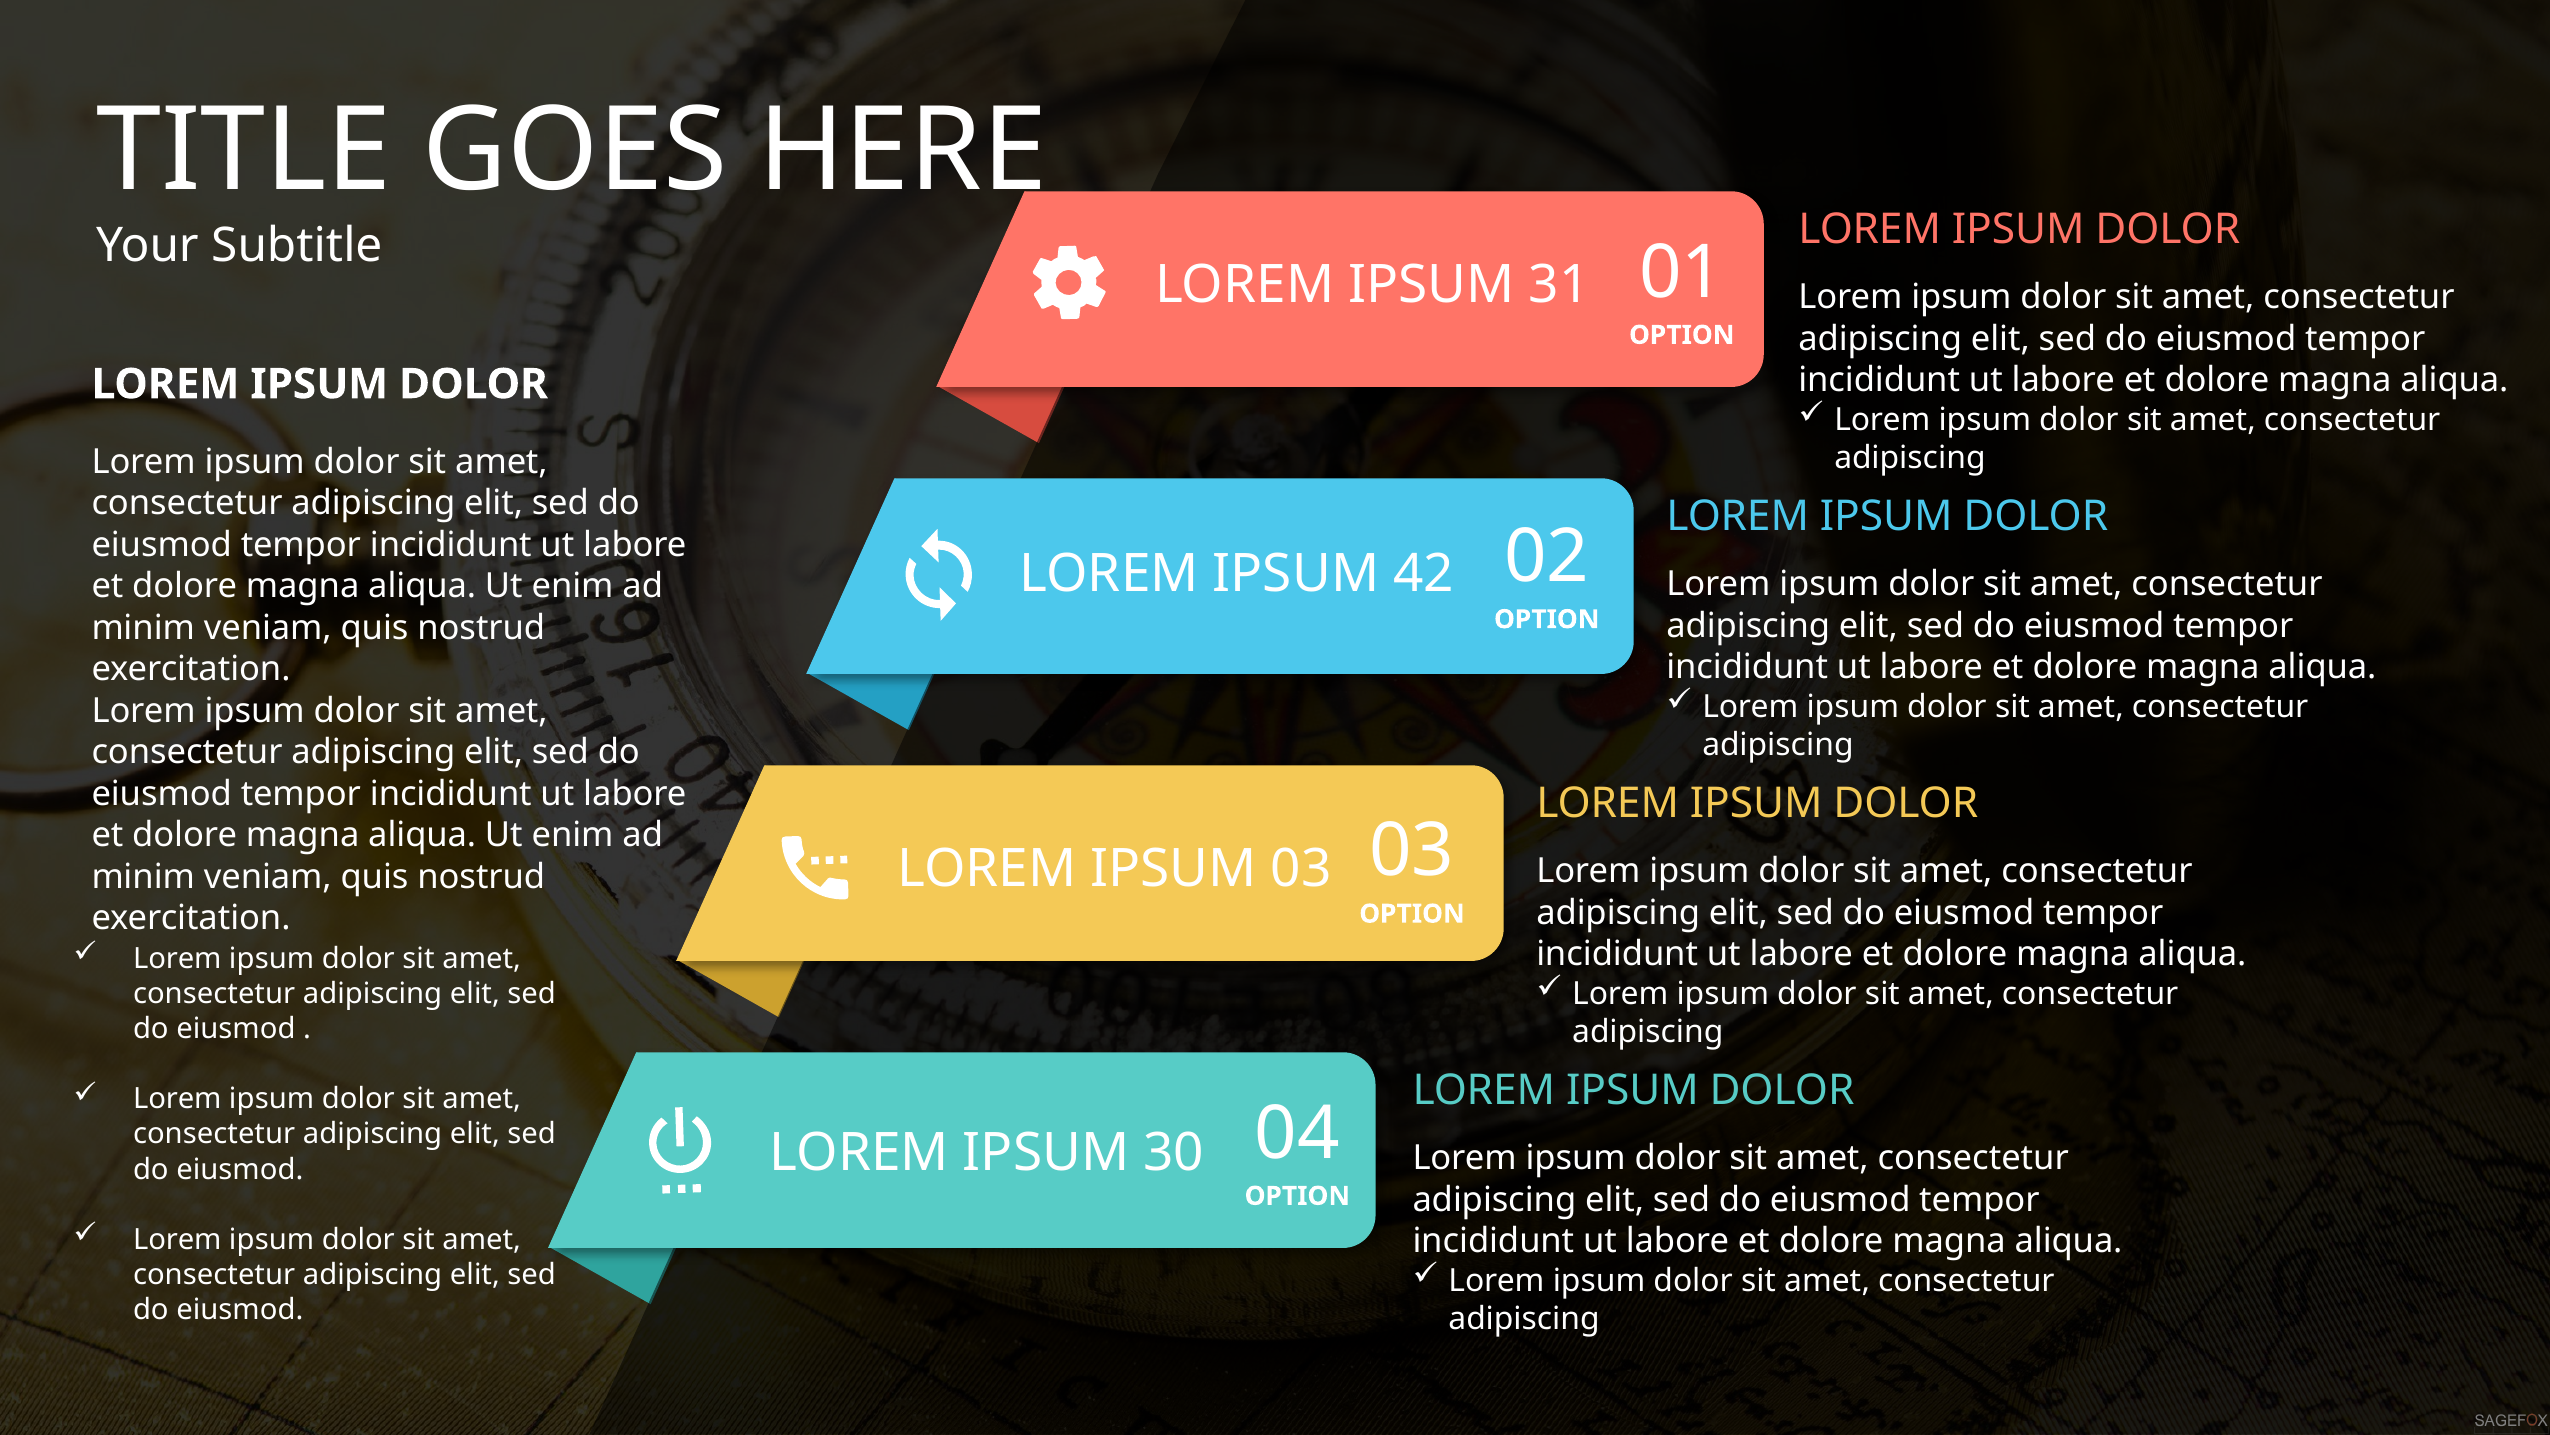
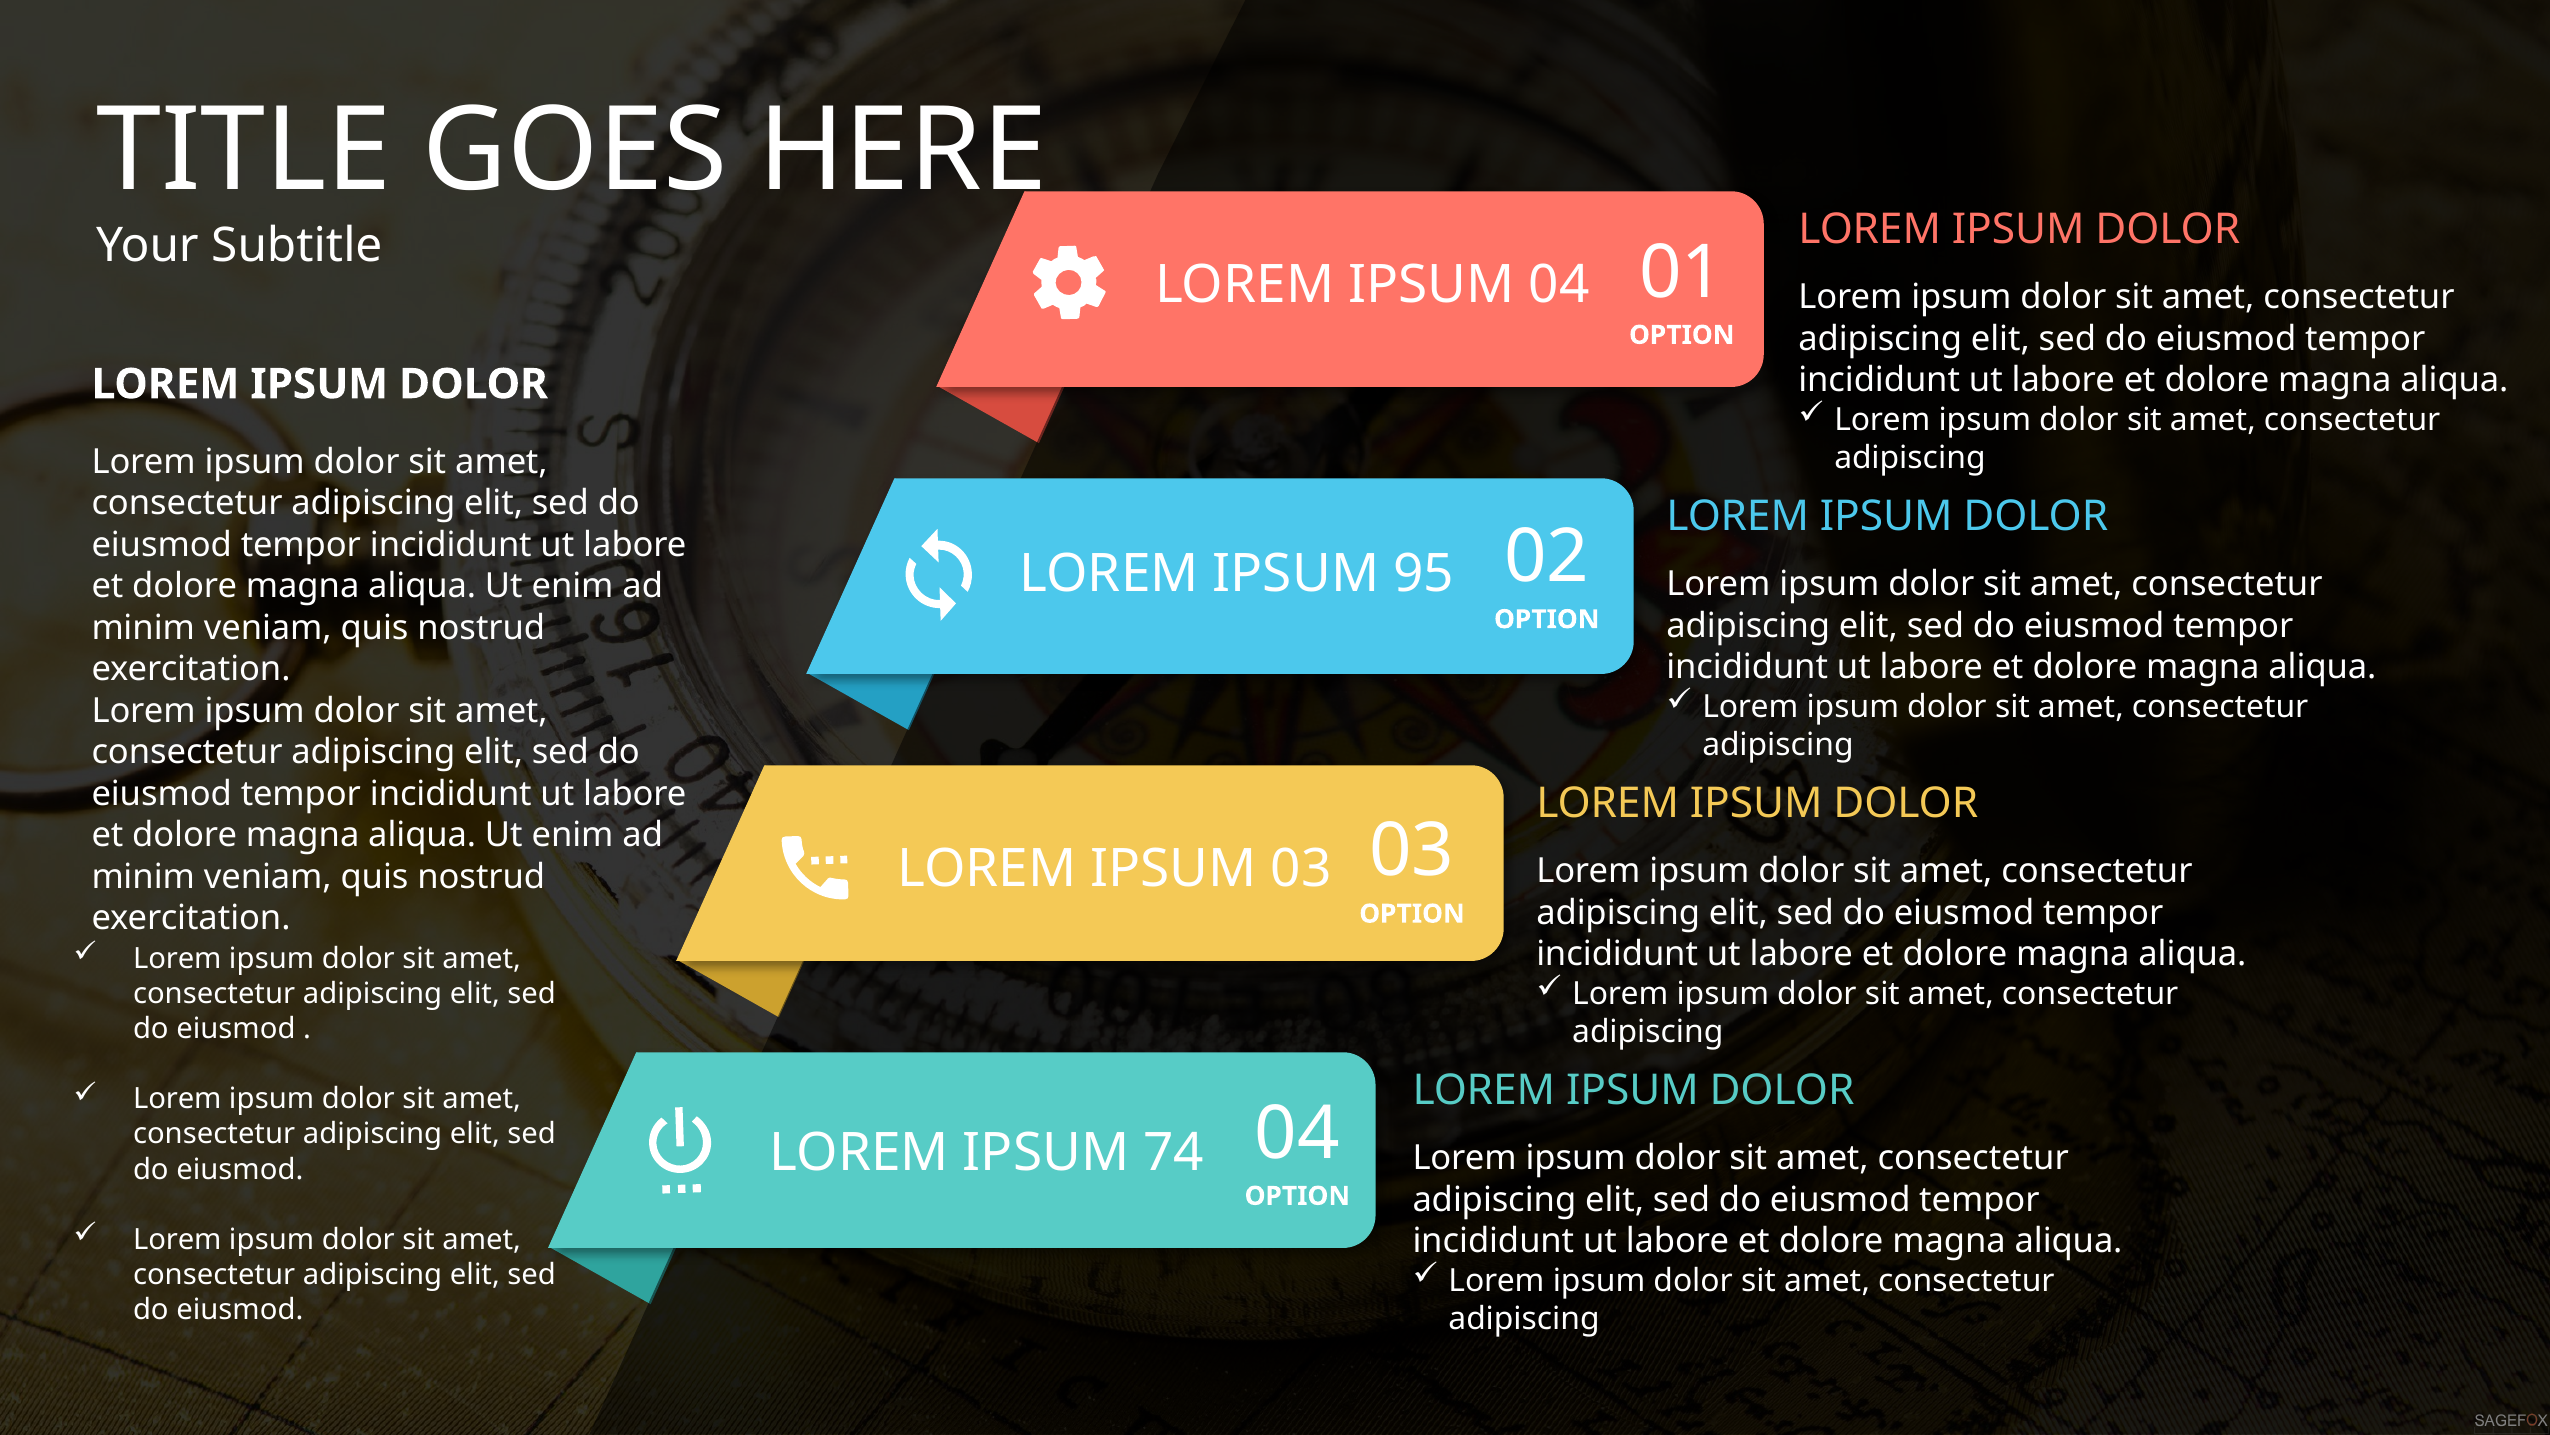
IPSUM 31: 31 -> 04
42: 42 -> 95
30: 30 -> 74
